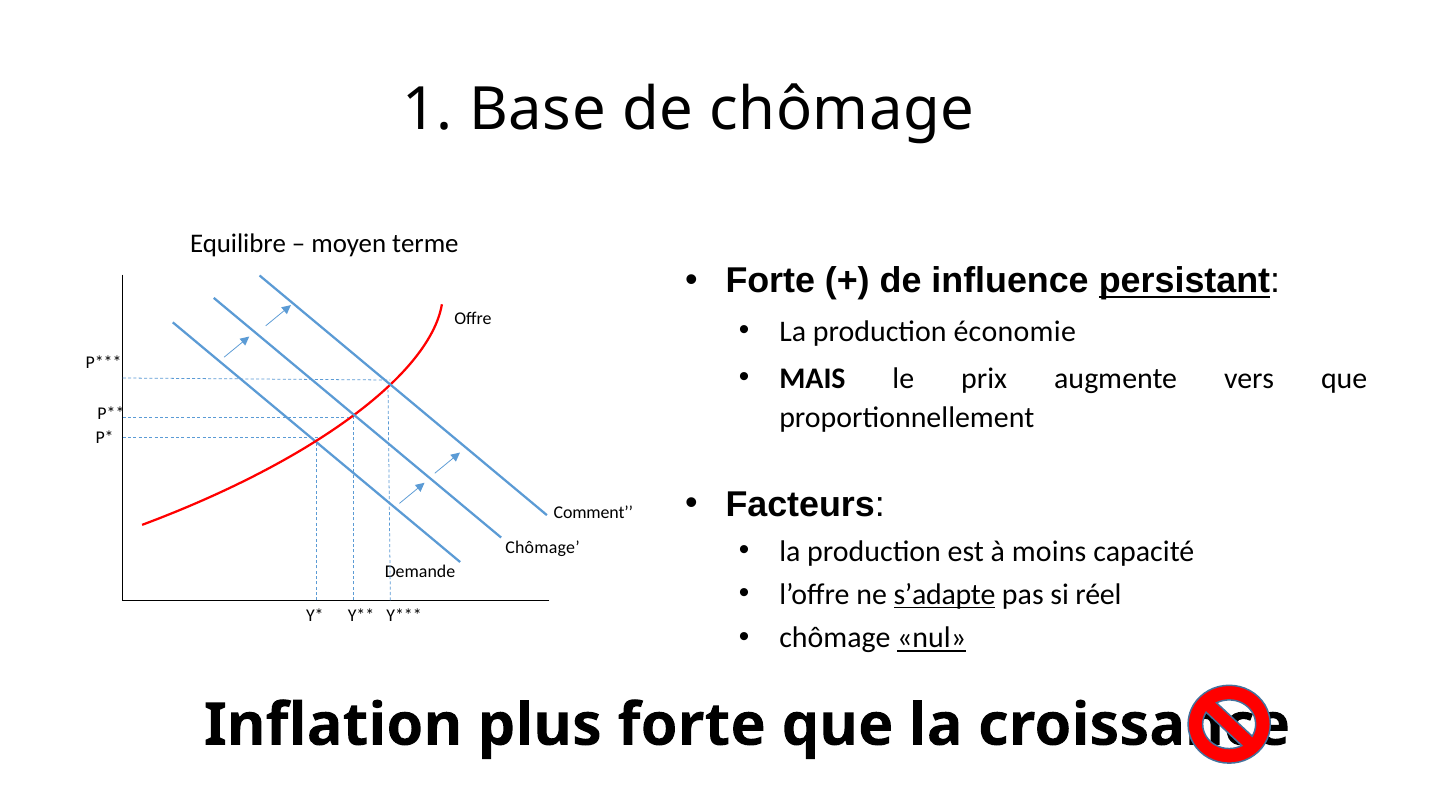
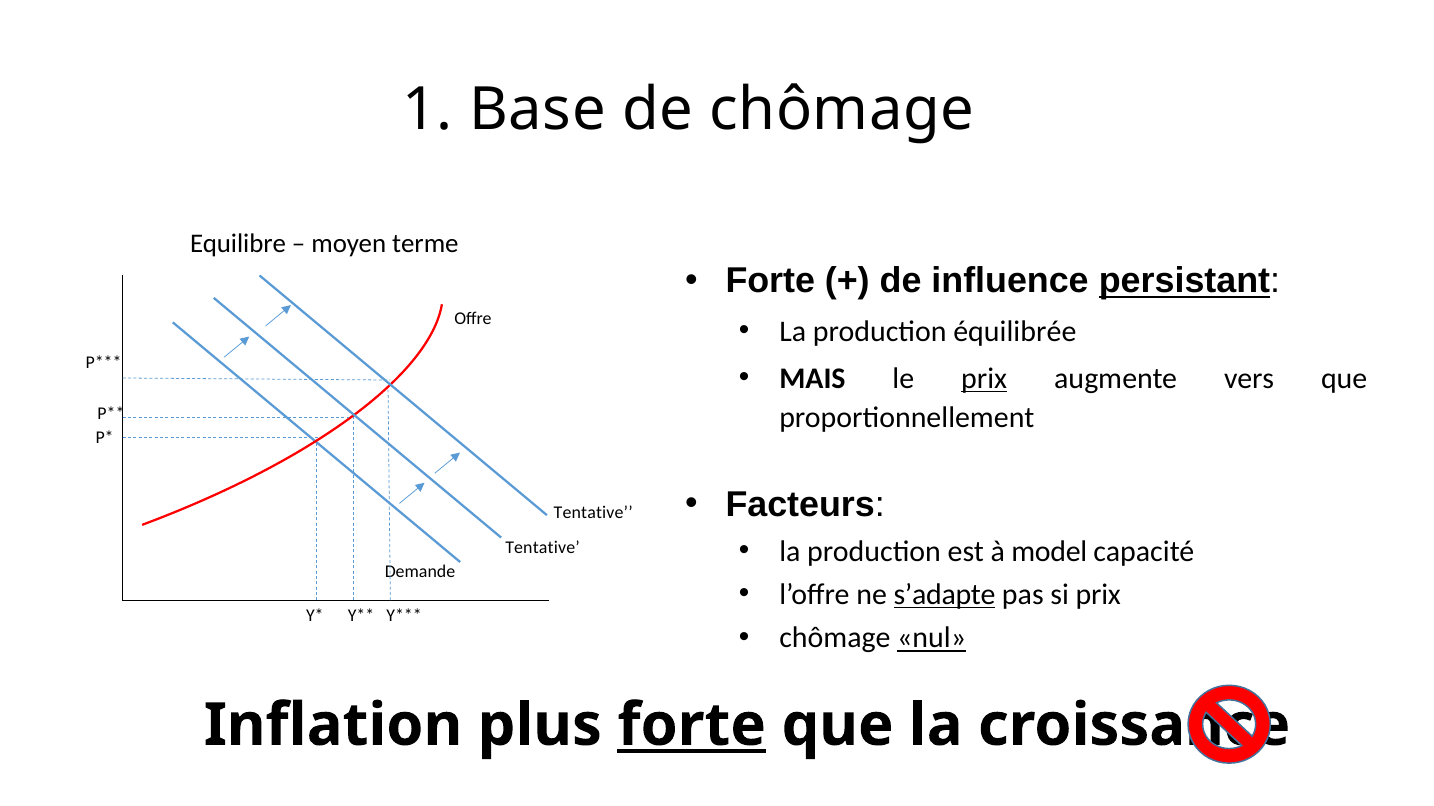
économie: économie -> équilibrée
prix at (984, 379) underline: none -> present
Comment at (593, 513): Comment -> Tentative
moins: moins -> model
Chômage at (543, 548): Chômage -> Tentative
si réel: réel -> prix
forte at (692, 726) underline: none -> present
